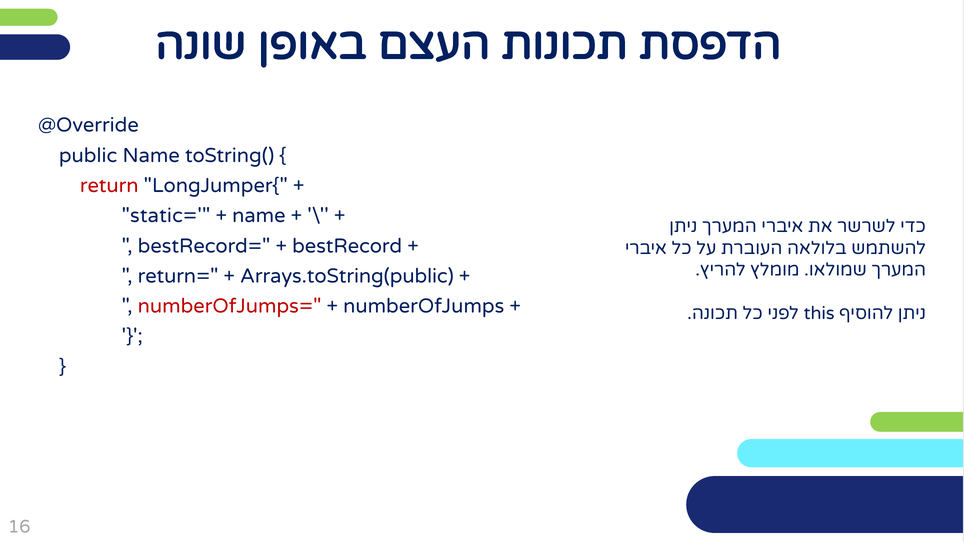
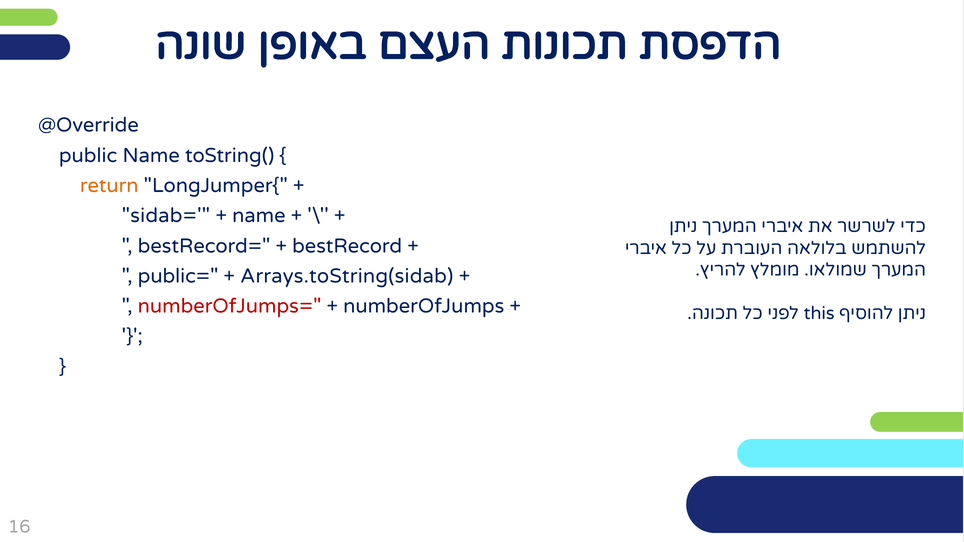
return colour: red -> orange
static=: static= -> sidab=
return=: return= -> public=
Arrays.toString(public: Arrays.toString(public -> Arrays.toString(sidab
